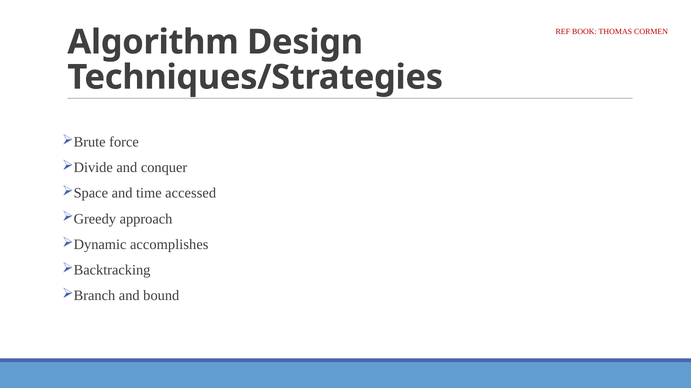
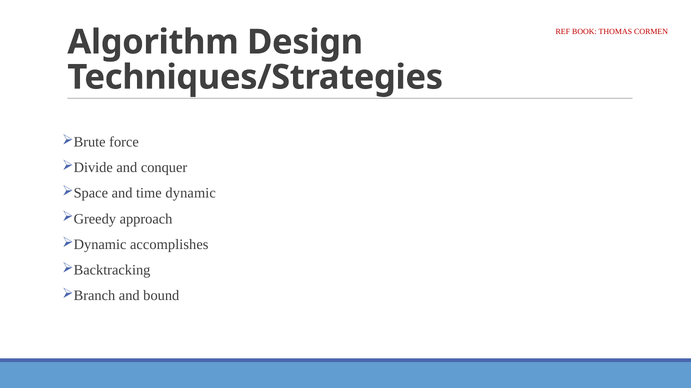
accessed: accessed -> dynamic
